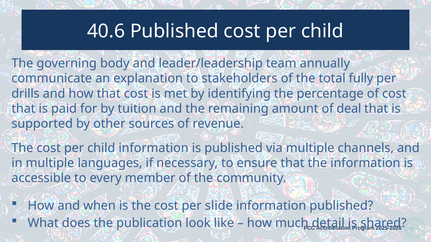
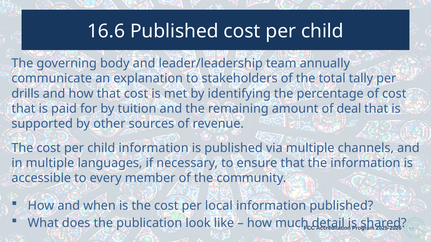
40.6: 40.6 -> 16.6
fully: fully -> tally
slide: slide -> local
